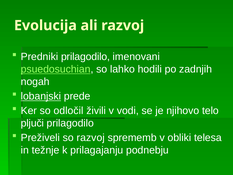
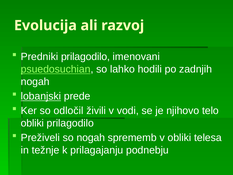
pljuči at (32, 123): pljuči -> obliki
so razvoj: razvoj -> nogah
